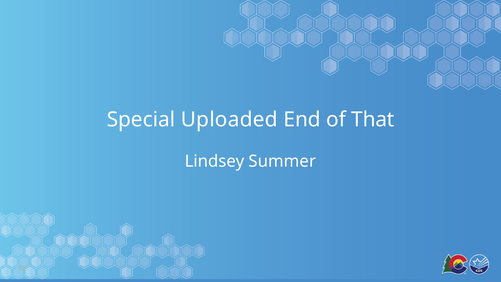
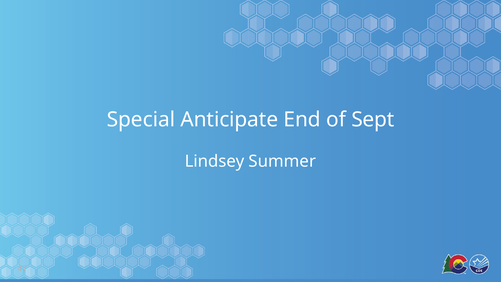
Uploaded: Uploaded -> Anticipate
That: That -> Sept
